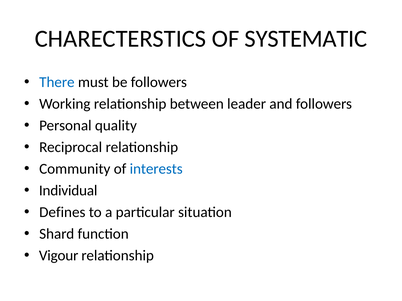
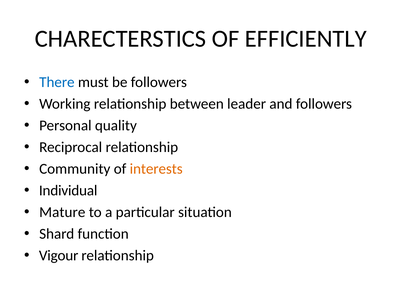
SYSTEMATIC: SYSTEMATIC -> EFFICIENTLY
interests colour: blue -> orange
Defines: Defines -> Mature
